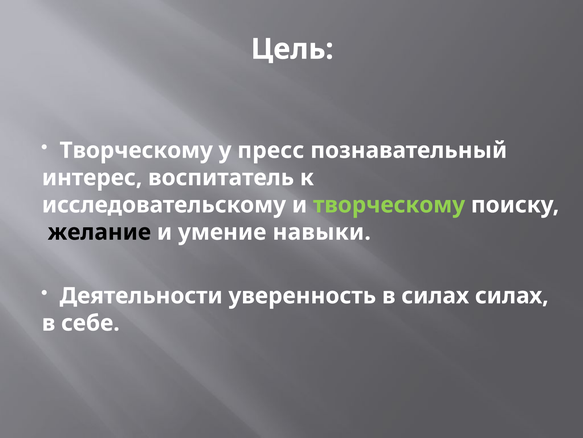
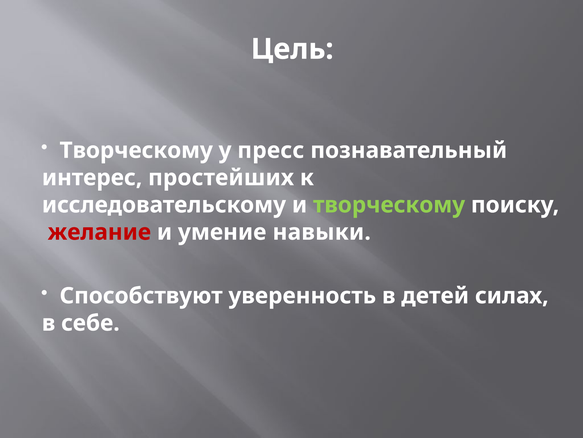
воспитатель: воспитатель -> простейших
желание colour: black -> red
Деятельности: Деятельности -> Способствуют
в силах: силах -> детей
